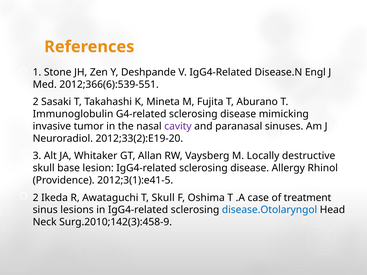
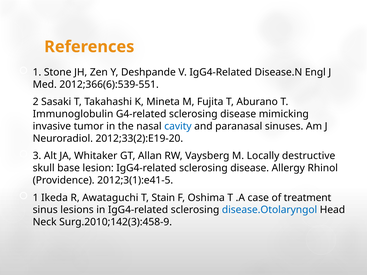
cavity colour: purple -> blue
2 at (36, 198): 2 -> 1
T Skull: Skull -> Stain
